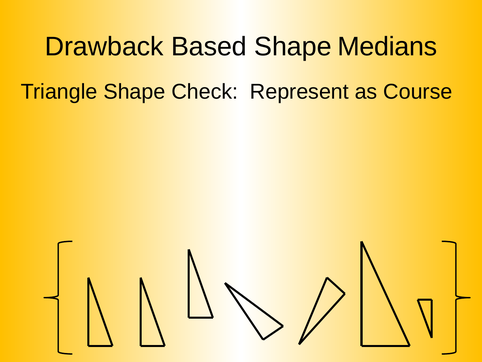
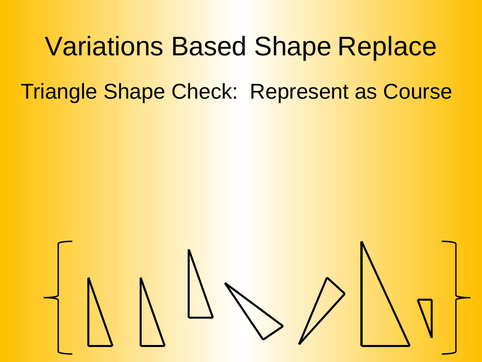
Drawback: Drawback -> Variations
Medians: Medians -> Replace
